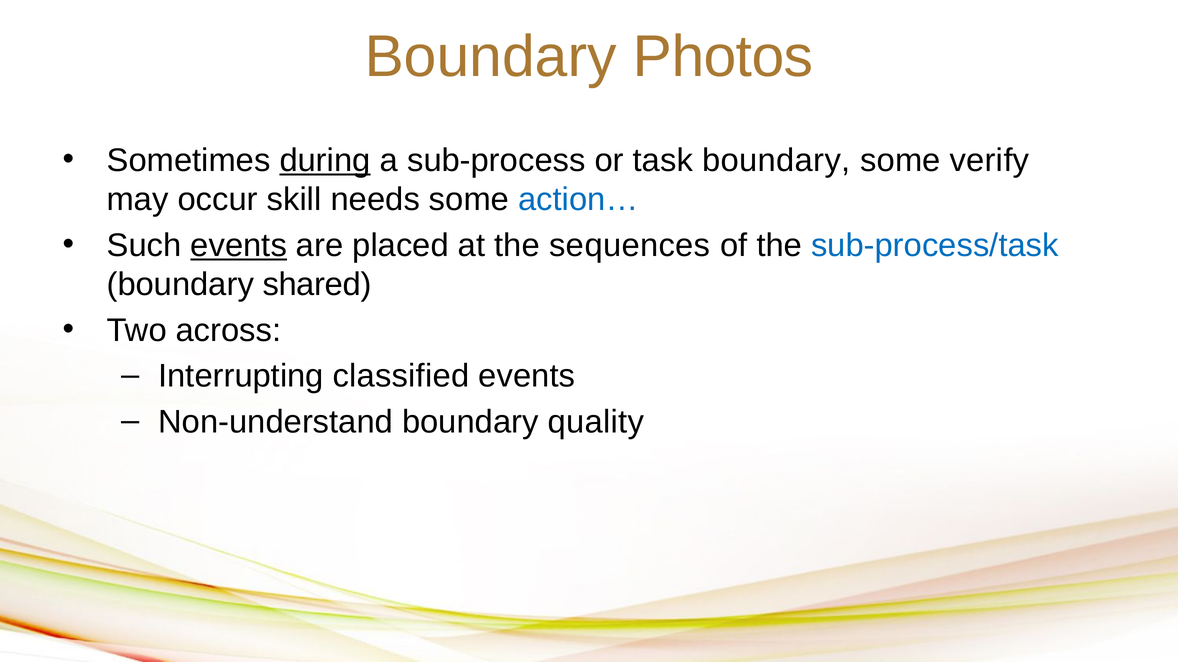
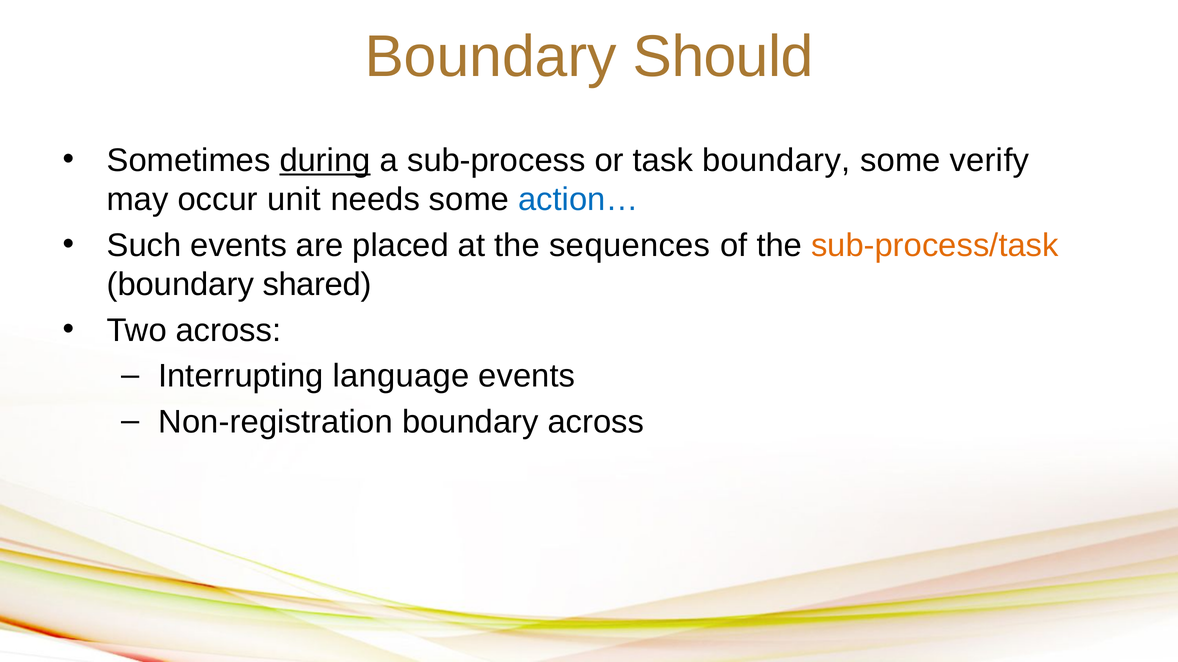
Photos: Photos -> Should
skill: skill -> unit
events at (239, 246) underline: present -> none
sub-process/task colour: blue -> orange
classified: classified -> language
Non-understand: Non-understand -> Non-registration
boundary quality: quality -> across
